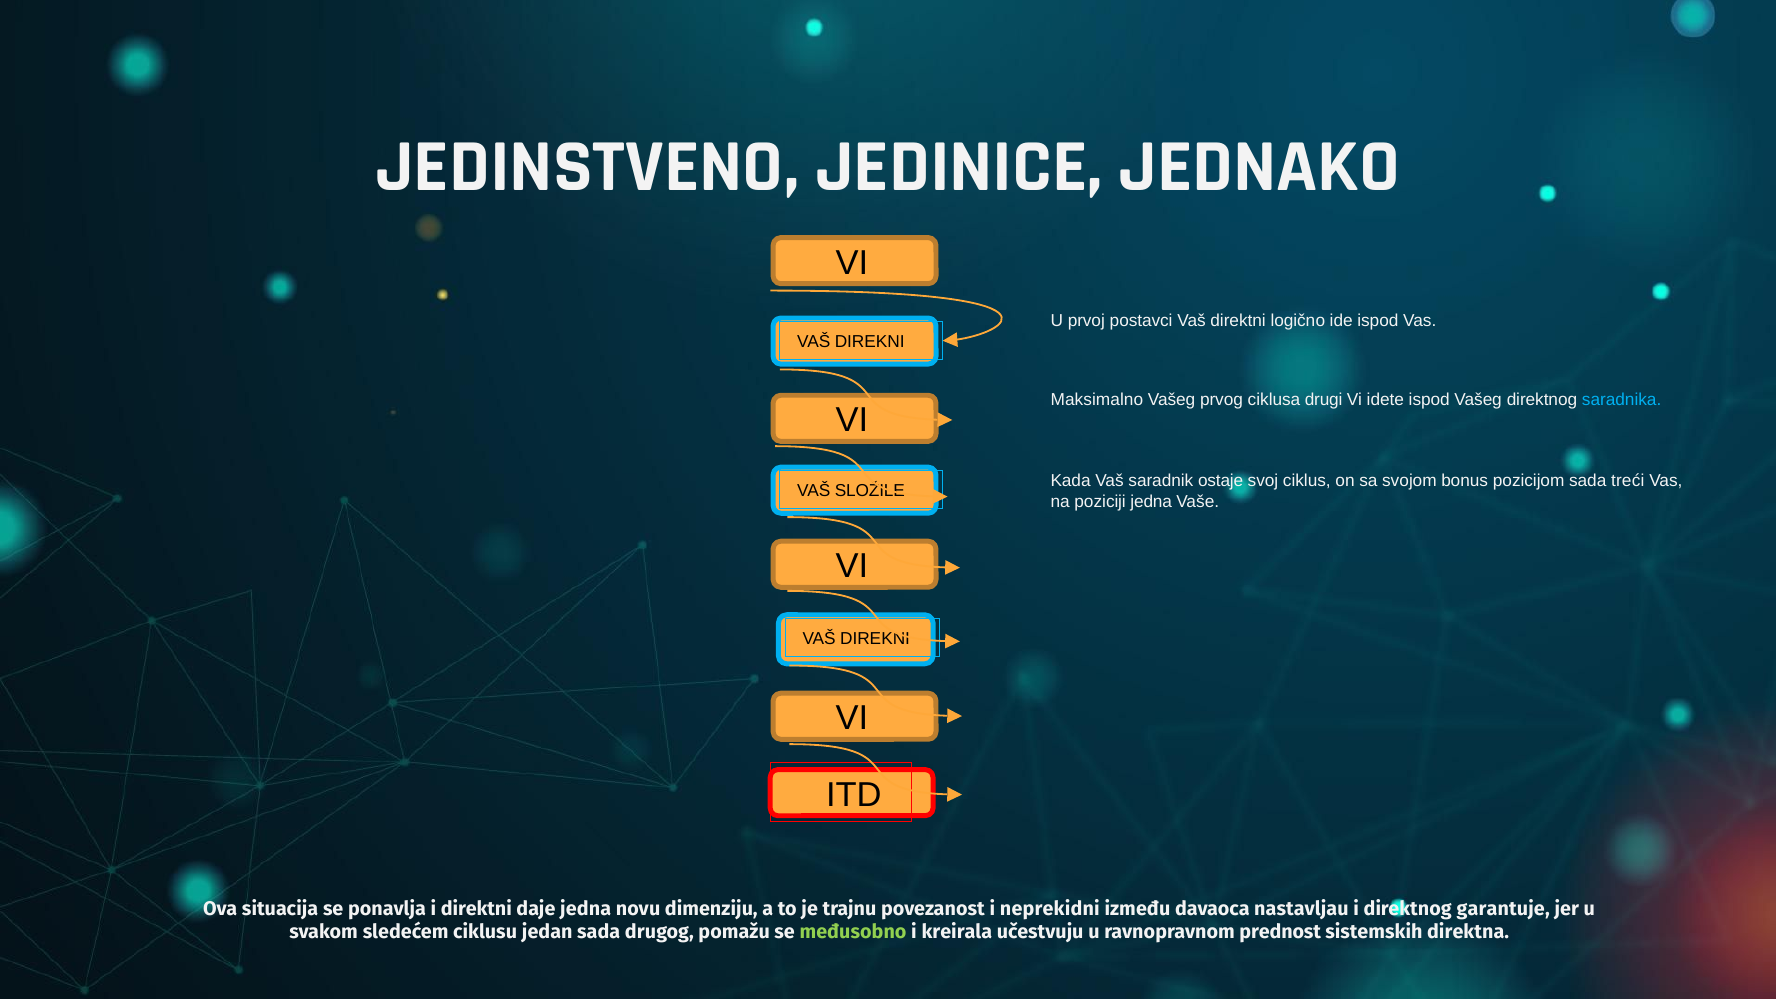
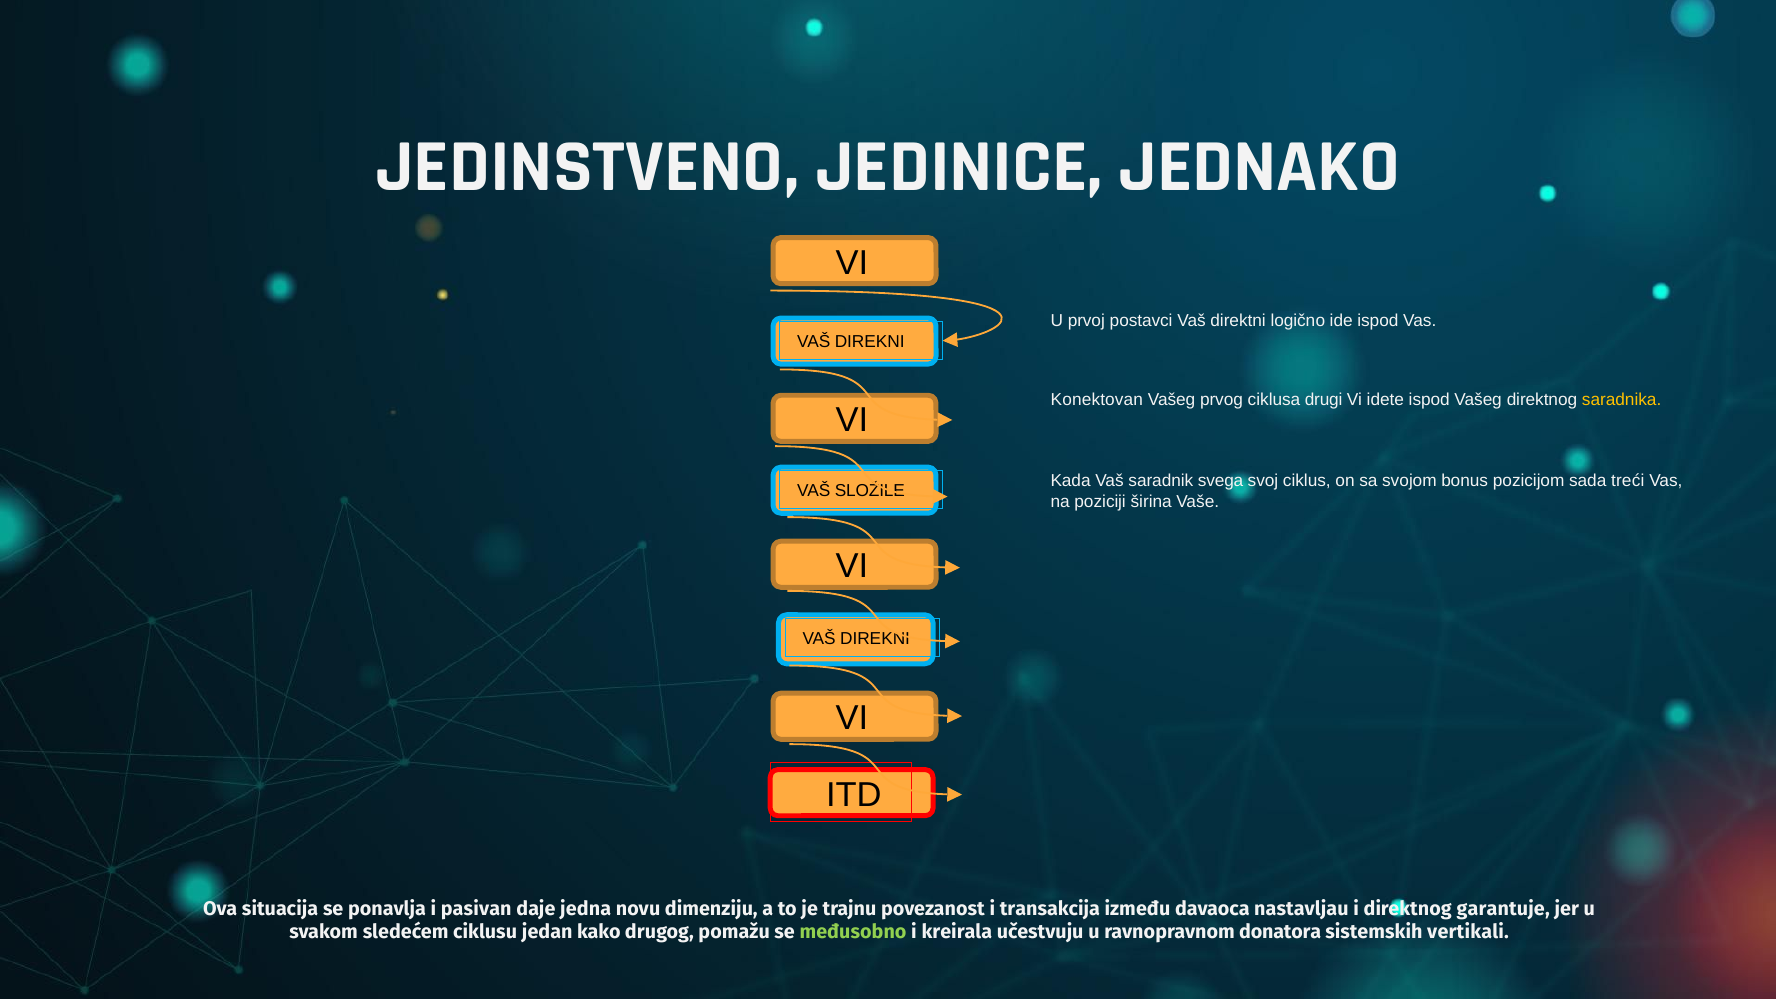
Maksimalno: Maksimalno -> Konektovan
saradnika colour: light blue -> yellow
ostaje: ostaje -> svega
poziciji jedna: jedna -> širina
i direktni: direktni -> pasivan
neprekidni: neprekidni -> transakcija
jedan sada: sada -> kako
prednost: prednost -> donatora
direktna: direktna -> vertikali
